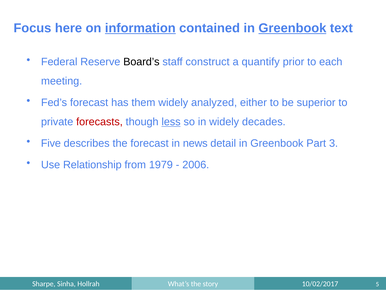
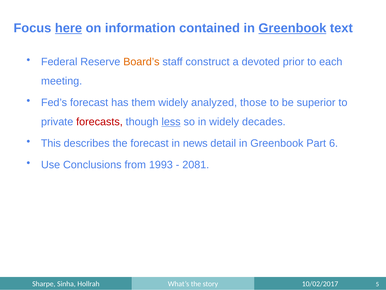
here underline: none -> present
information underline: present -> none
Board’s colour: black -> orange
quantify: quantify -> devoted
either: either -> those
Five: Five -> This
3: 3 -> 6
Relationship: Relationship -> Conclusions
1979: 1979 -> 1993
2006: 2006 -> 2081
